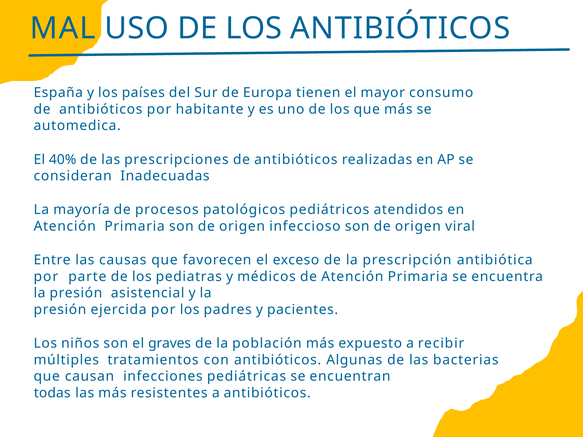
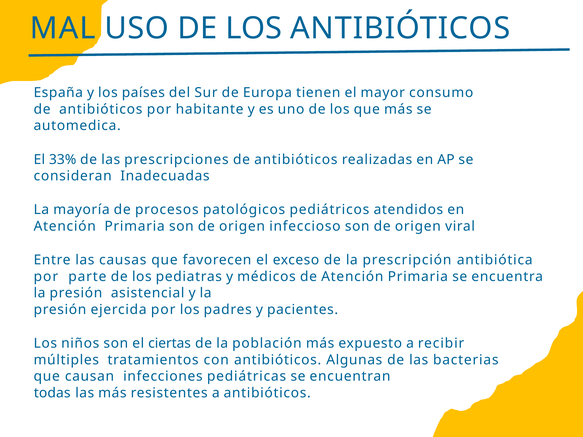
40%: 40% -> 33%
graves: graves -> ciertas
